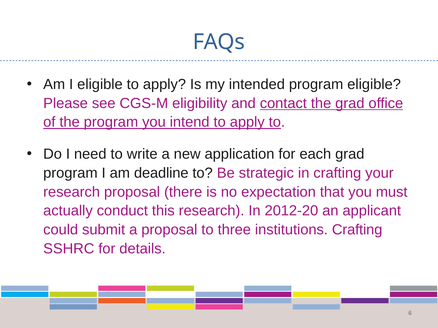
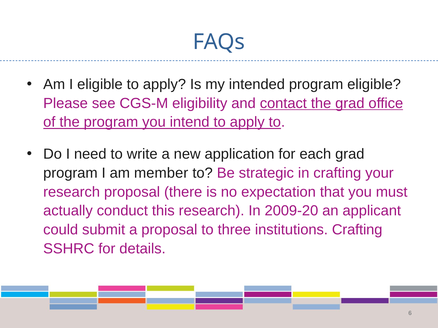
deadline: deadline -> member
2012-20: 2012-20 -> 2009-20
